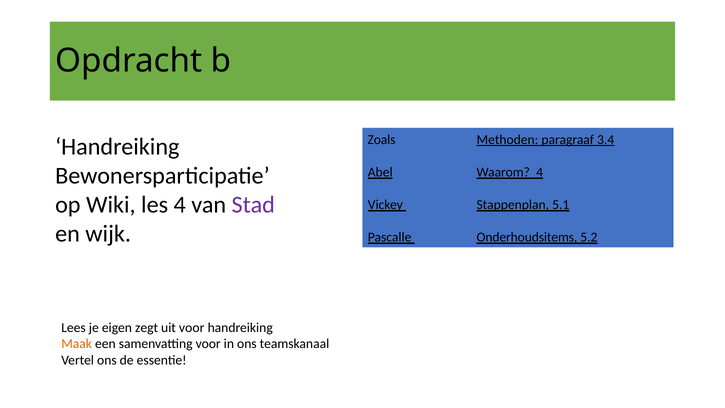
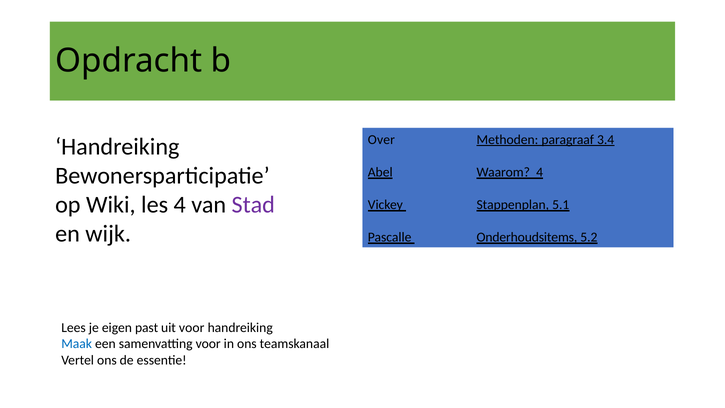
Zoals: Zoals -> Over
zegt: zegt -> past
Maak colour: orange -> blue
